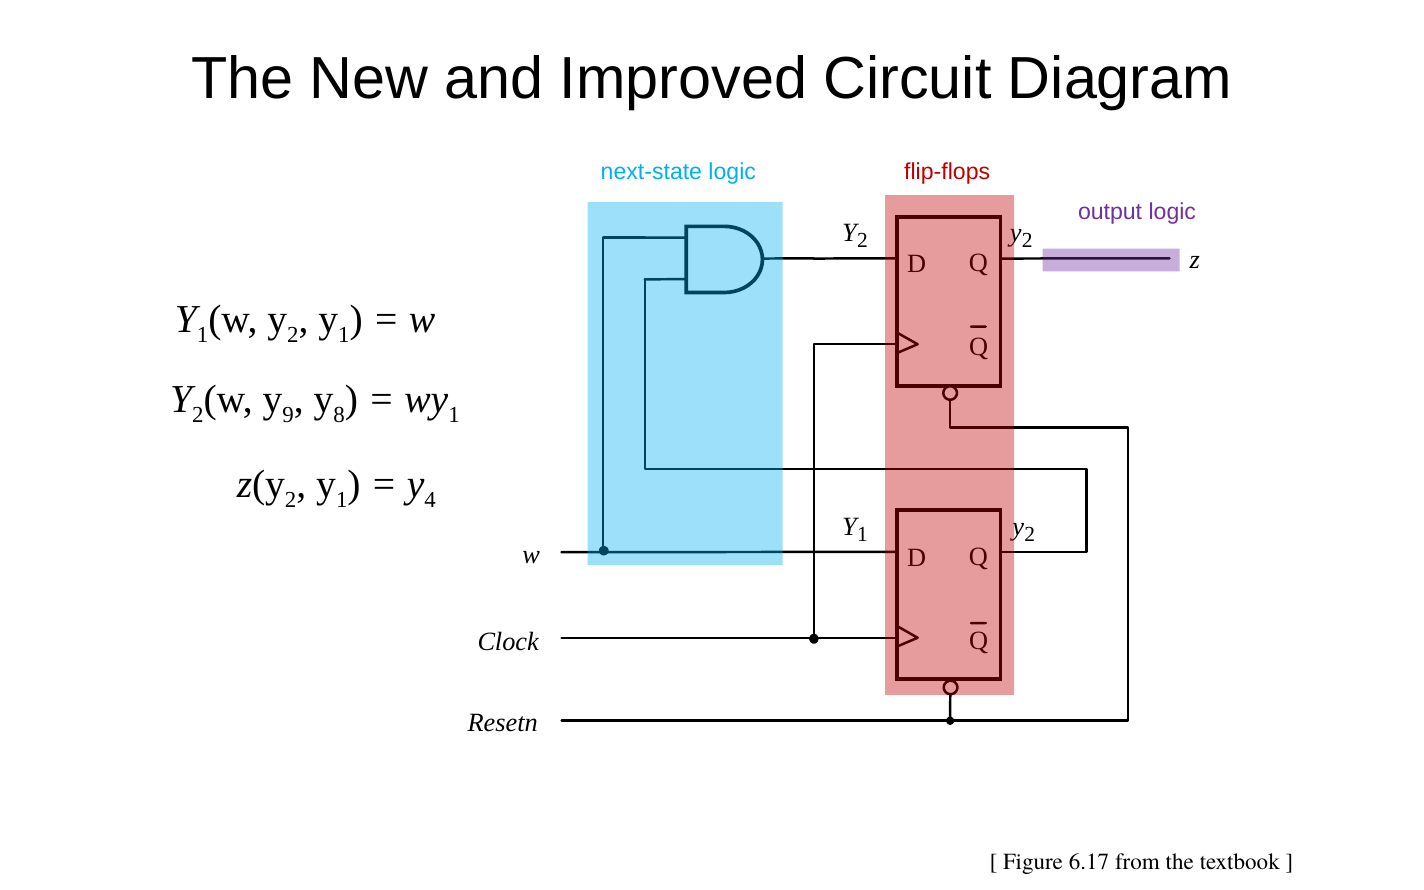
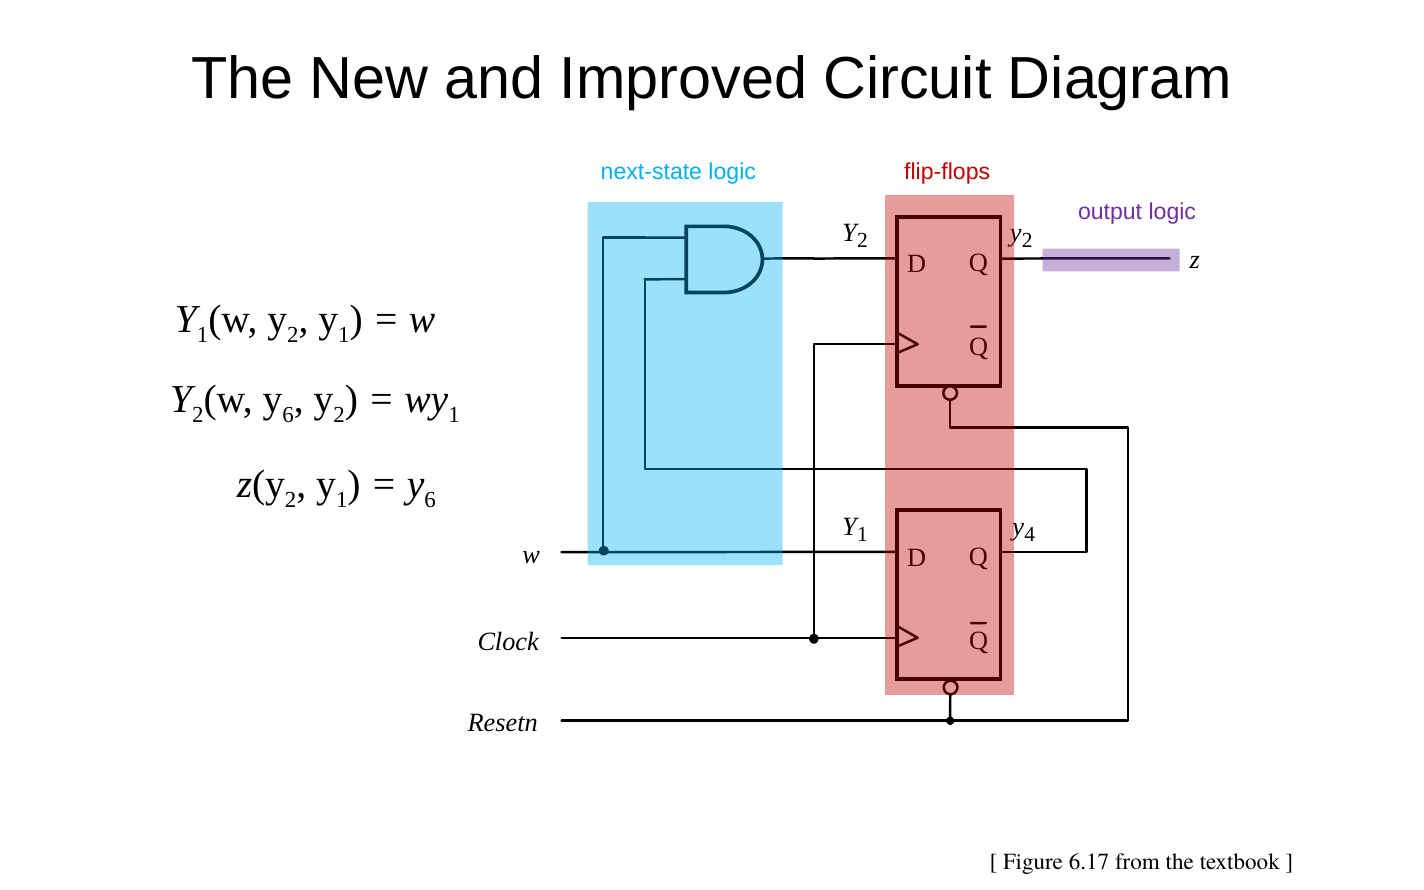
w y 9: 9 -> 6
8 at (339, 415): 8 -> 2
4 at (430, 500): 4 -> 6
2 at (1030, 535): 2 -> 4
